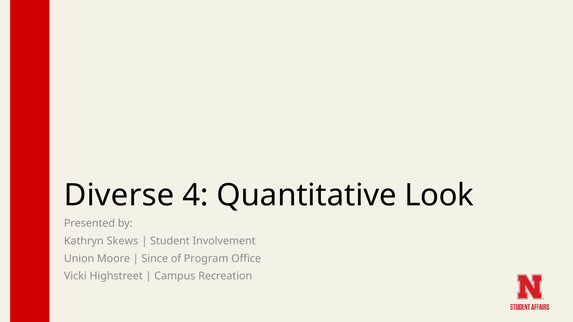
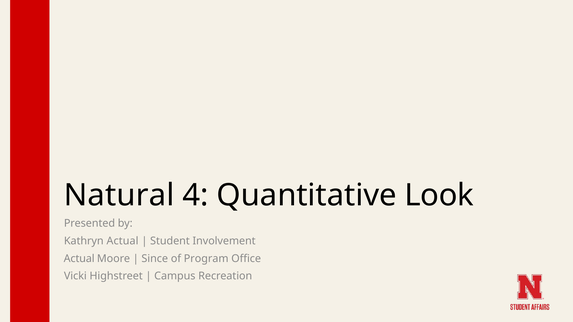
Diverse: Diverse -> Natural
Kathryn Skews: Skews -> Actual
Union at (79, 259): Union -> Actual
